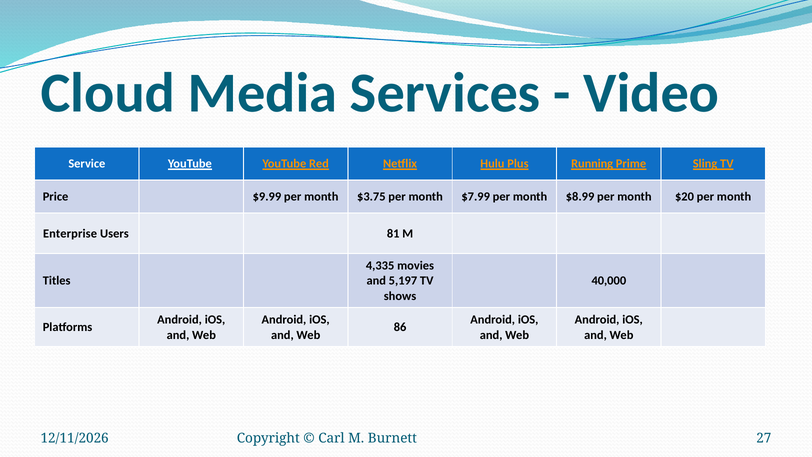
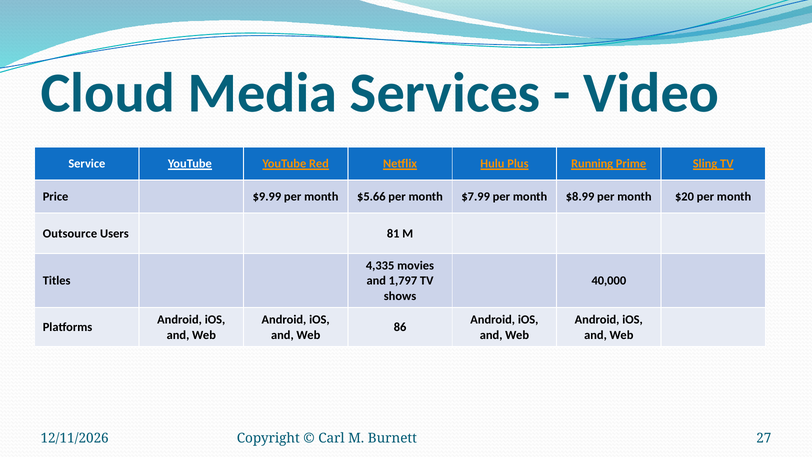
$3.75: $3.75 -> $5.66
Enterprise: Enterprise -> Outsource
5,197: 5,197 -> 1,797
